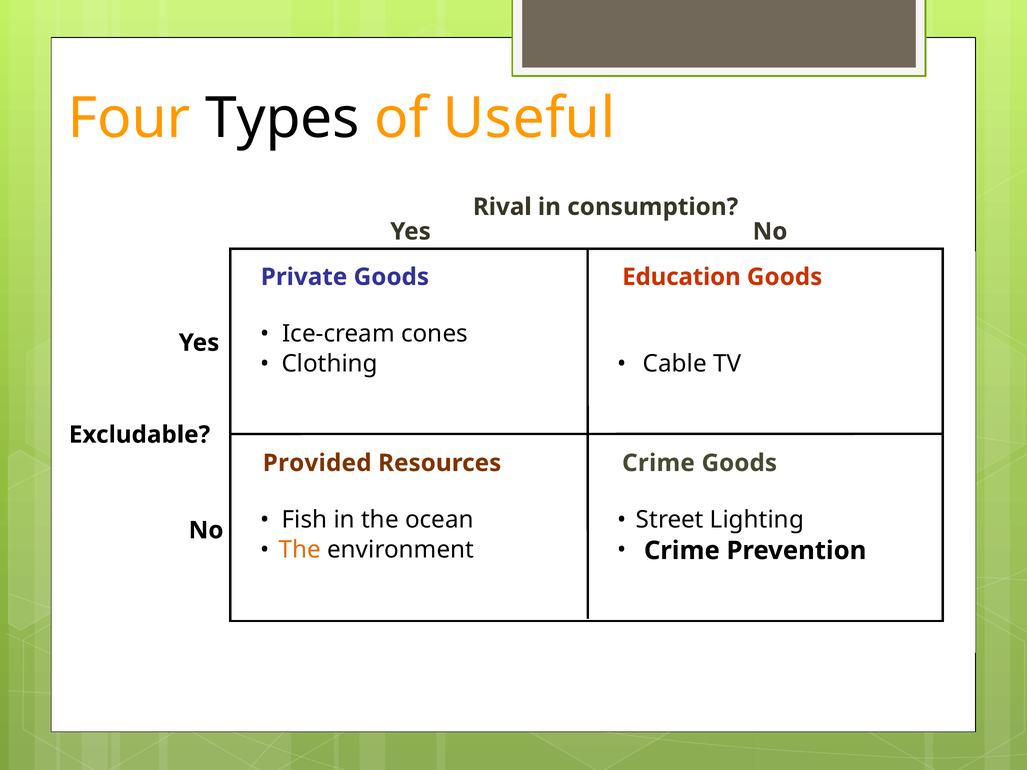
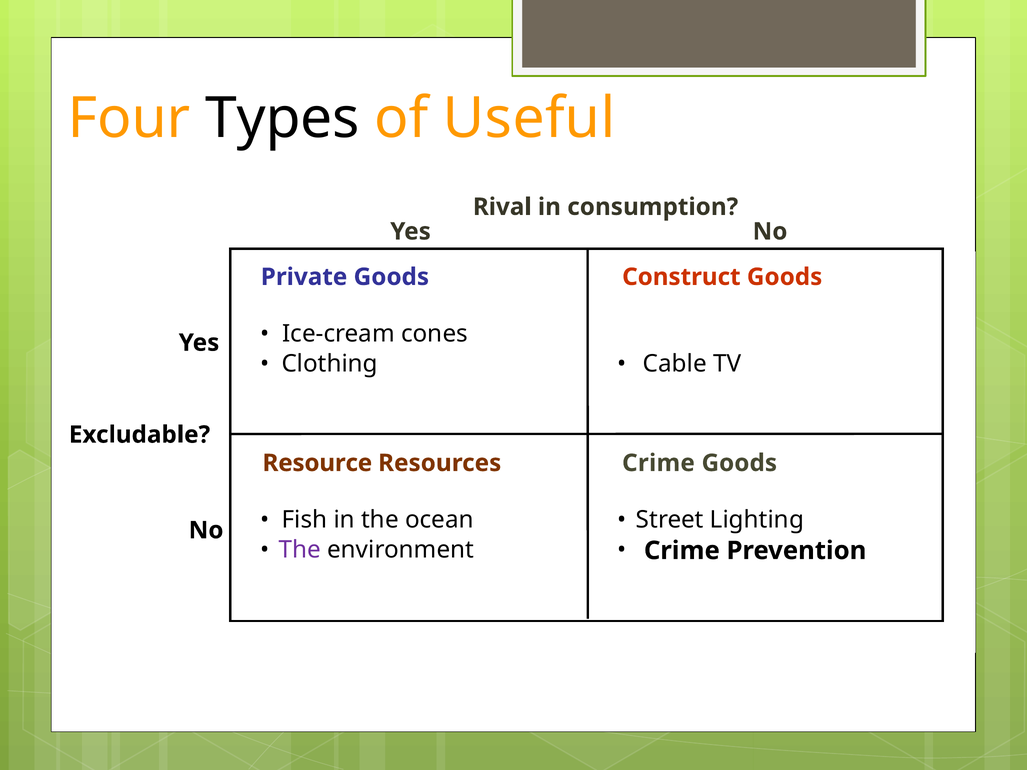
Education: Education -> Construct
Provided: Provided -> Resource
The at (300, 550) colour: orange -> purple
